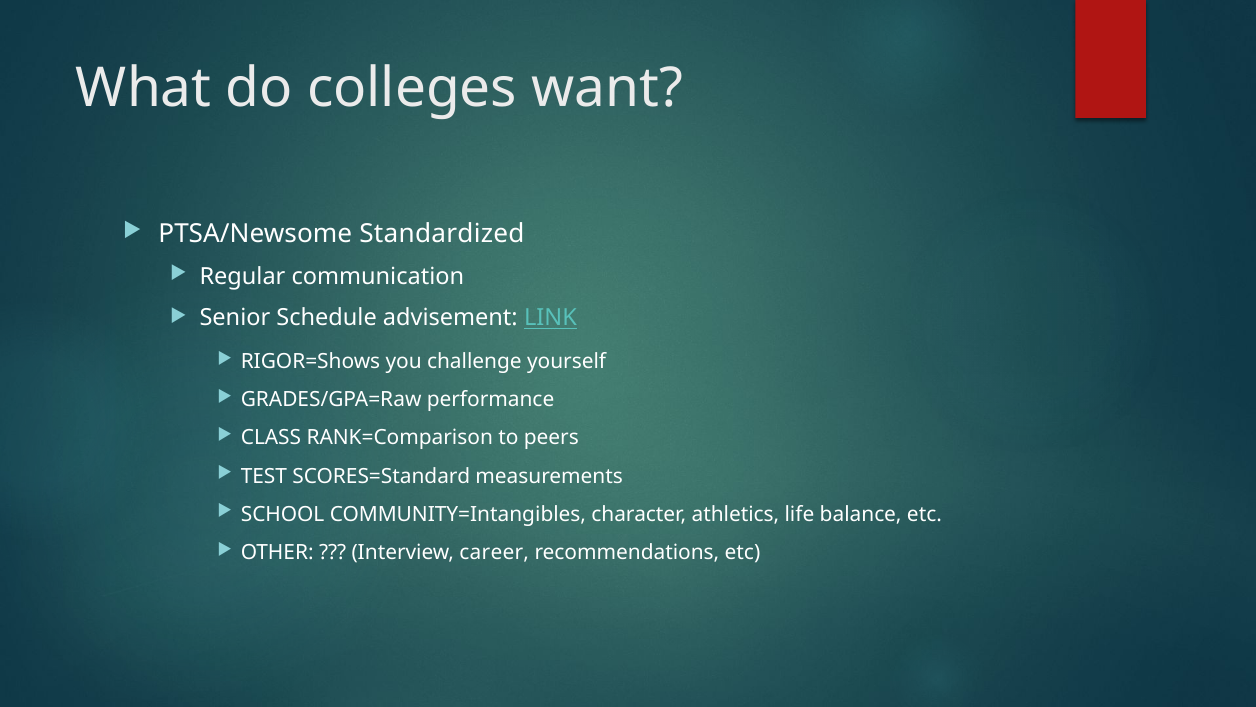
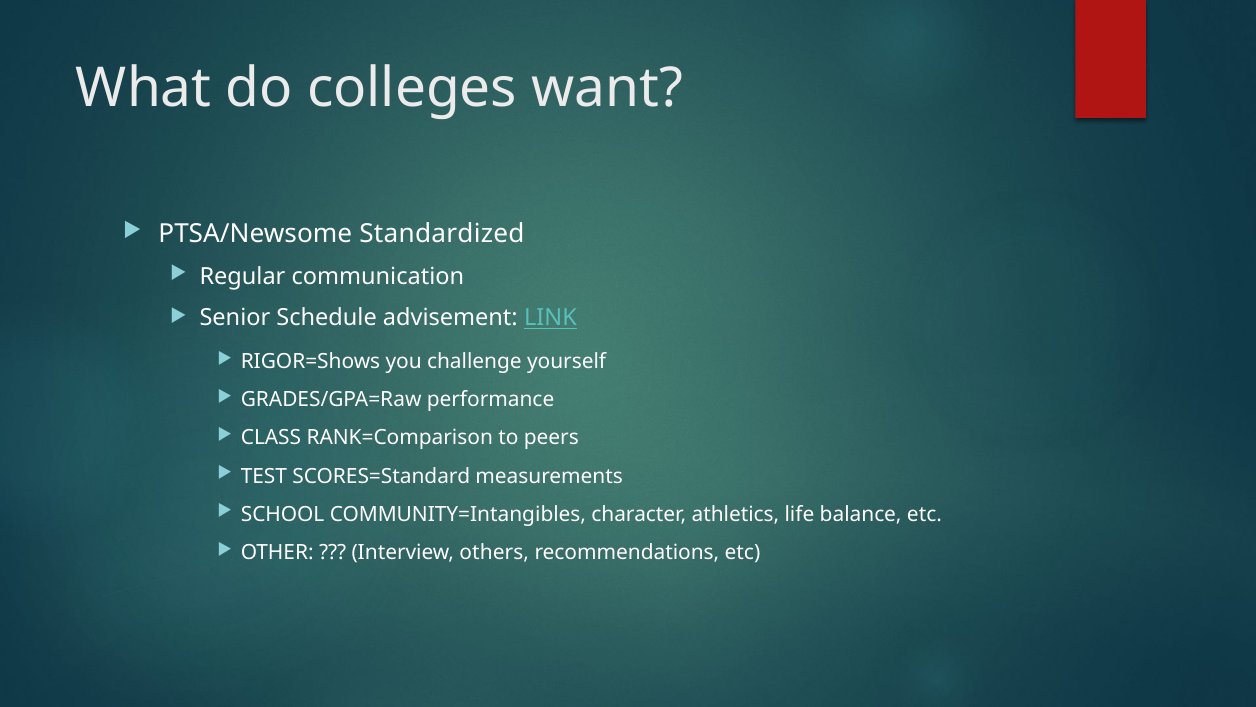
career: career -> others
